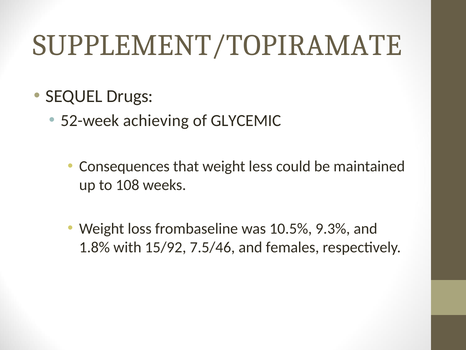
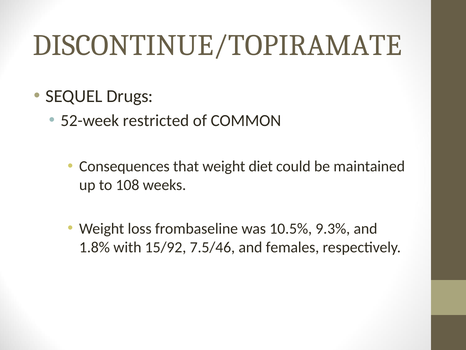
SUPPLEMENT/TOPIRAMATE: SUPPLEMENT/TOPIRAMATE -> DISCONTINUE/TOPIRAMATE
achieving: achieving -> restricted
GLYCEMIC: GLYCEMIC -> COMMON
less: less -> diet
